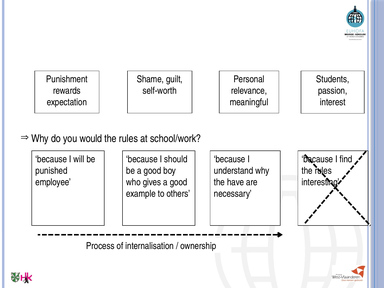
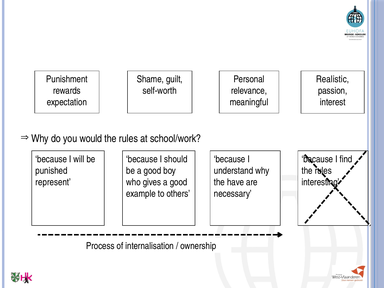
Students: Students -> Realistic
employee: employee -> represent
